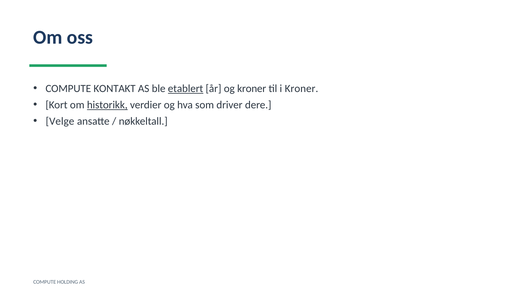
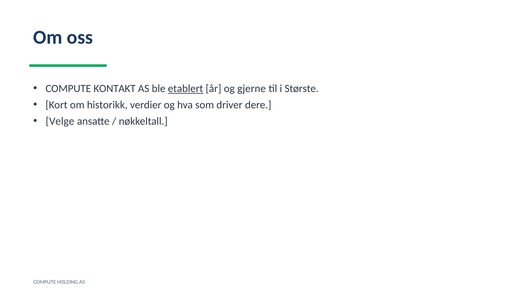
og kroner: kroner -> gjerne
i Kroner: Kroner -> Største
historikk underline: present -> none
